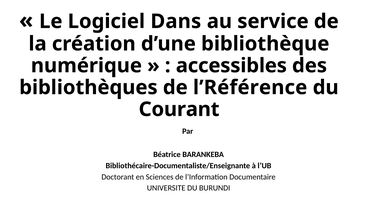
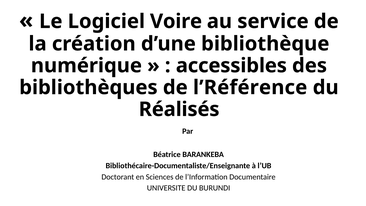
Dans: Dans -> Voire
Courant: Courant -> Réalisés
